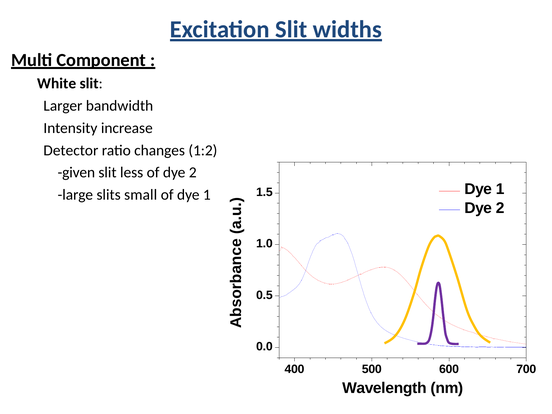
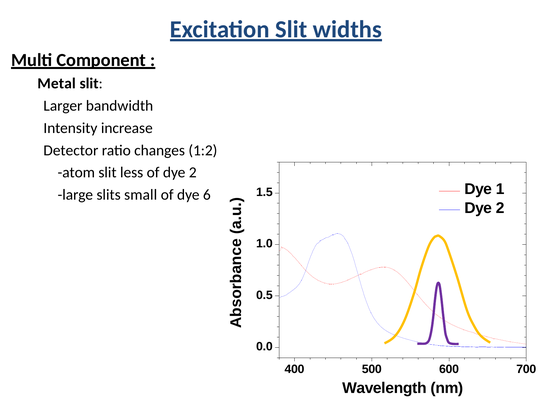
White: White -> Metal
given: given -> atom
of dye 1: 1 -> 6
